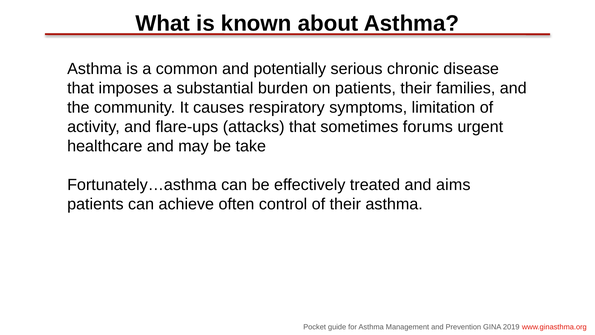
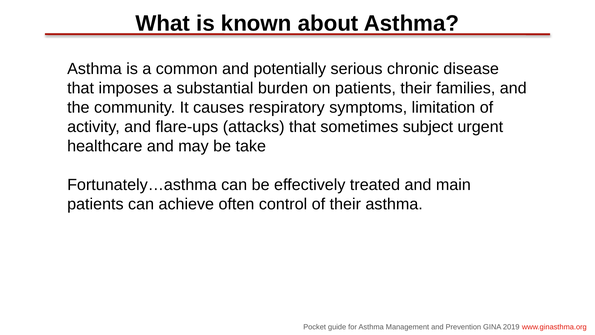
forums: forums -> subject
aims: aims -> main
